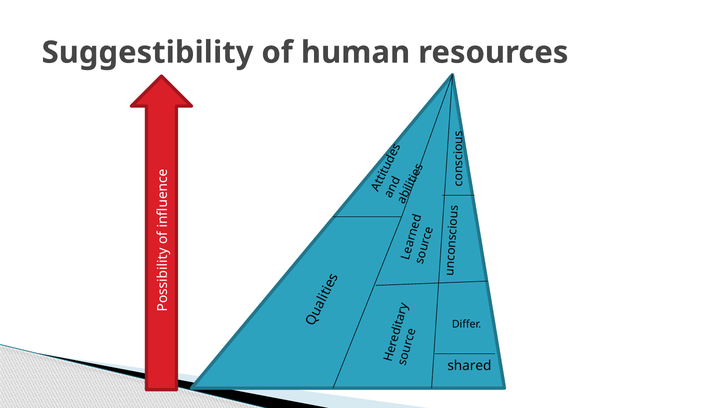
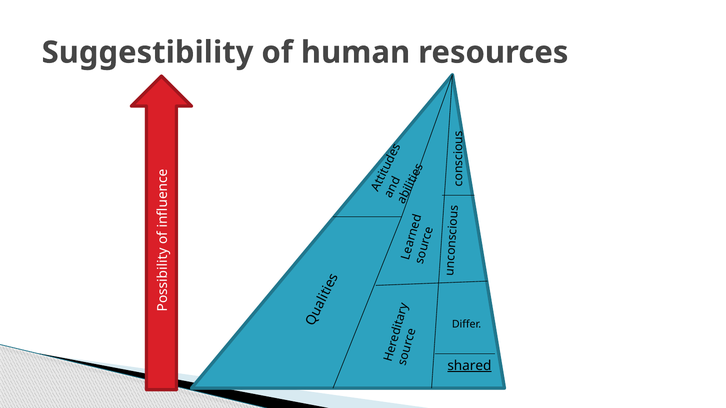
shared underline: none -> present
